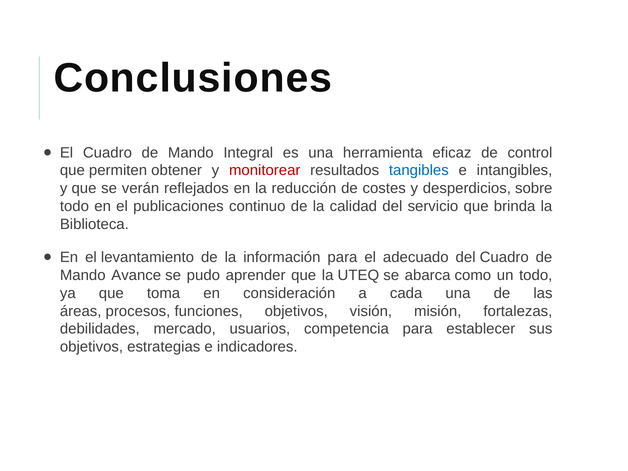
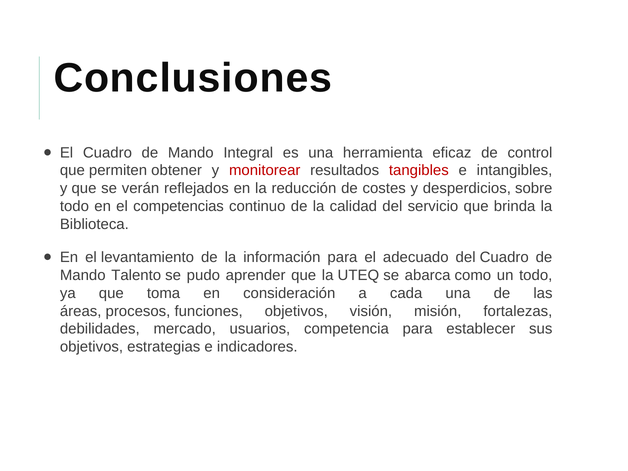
tangibles colour: blue -> red
publicaciones: publicaciones -> competencias
Avance: Avance -> Talento
